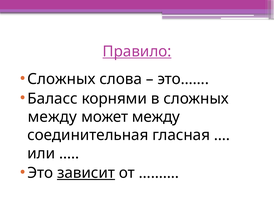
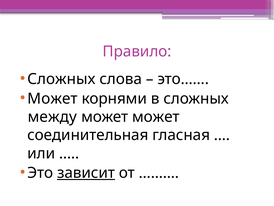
Правило underline: present -> none
Баласс at (53, 98): Баласс -> Может
может между: между -> может
